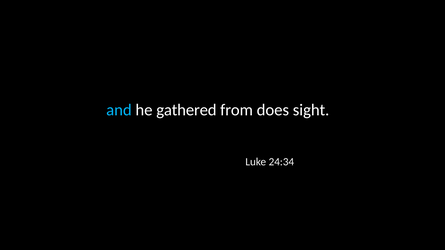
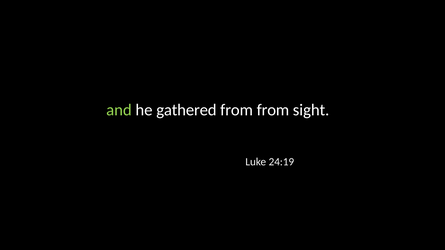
and colour: light blue -> light green
from does: does -> from
24:34: 24:34 -> 24:19
